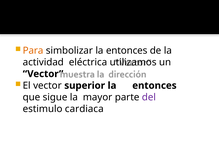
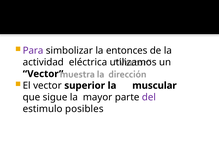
Para colour: orange -> purple
entonces at (154, 86): entonces -> muscular
cardiaca: cardiaca -> posibles
